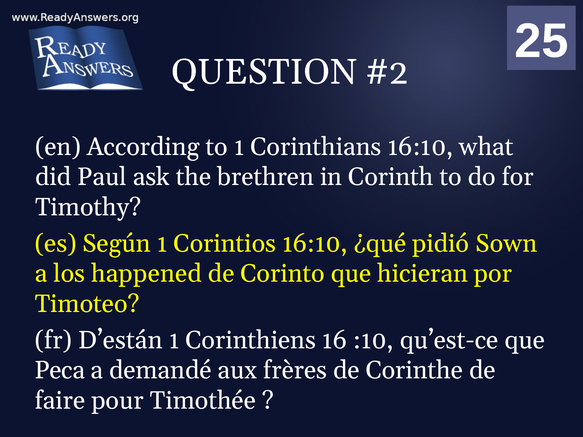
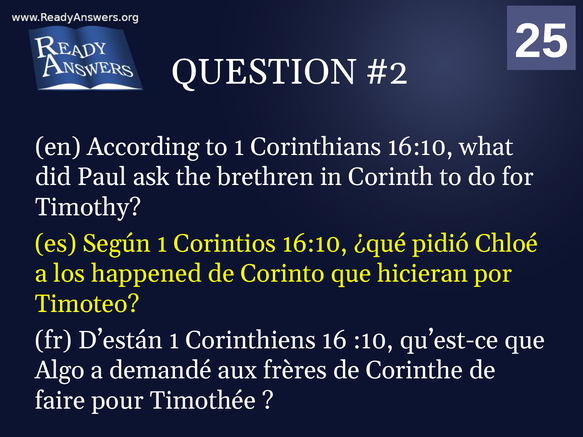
Sown: Sown -> Chloé
Peca: Peca -> Algo
